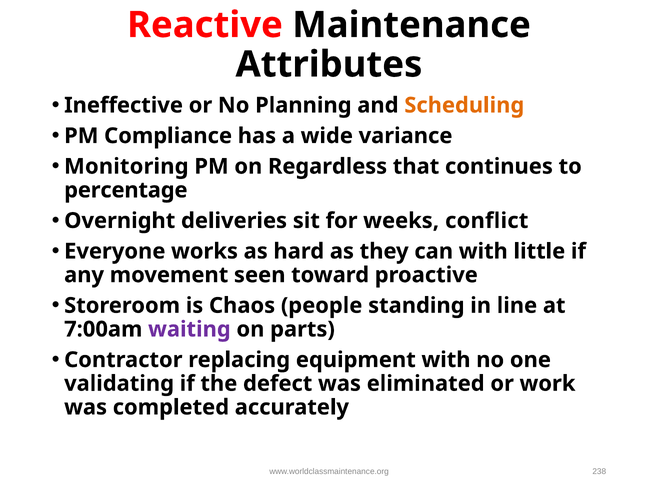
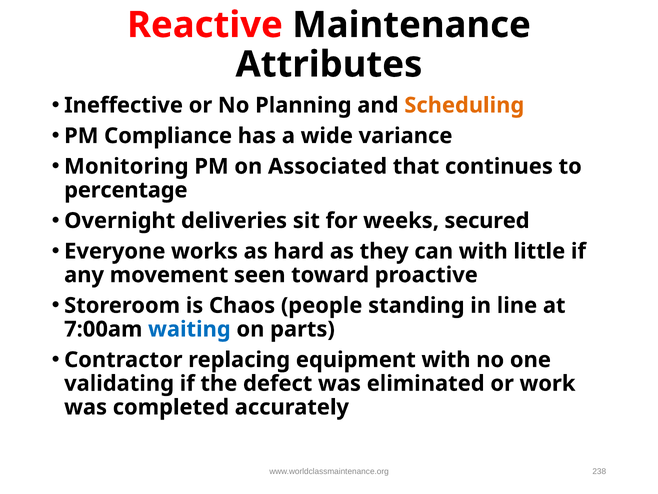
Regardless: Regardless -> Associated
conflict: conflict -> secured
waiting colour: purple -> blue
